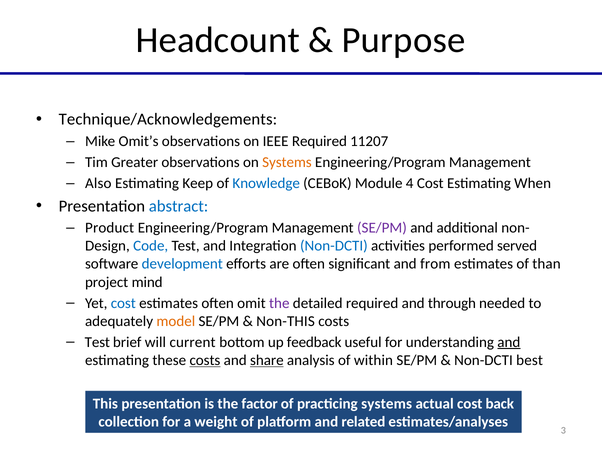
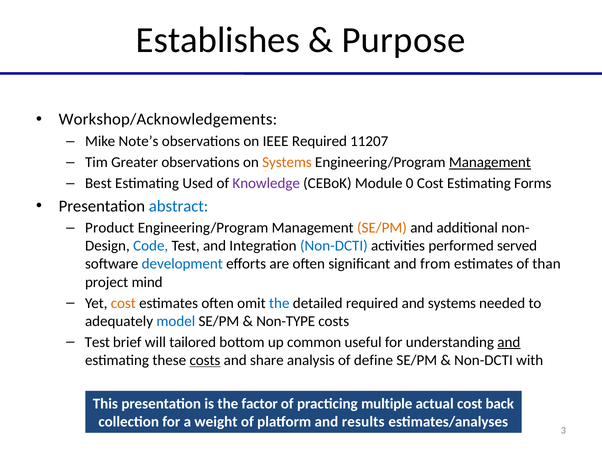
Headcount: Headcount -> Establishes
Technique/Acknowledgements: Technique/Acknowledgements -> Workshop/Acknowledgements
Omit’s: Omit’s -> Note’s
Management at (490, 163) underline: none -> present
Also: Also -> Best
Keep: Keep -> Used
Knowledge colour: blue -> purple
4: 4 -> 0
When: When -> Forms
SE/PM at (382, 228) colour: purple -> orange
cost at (123, 303) colour: blue -> orange
the at (279, 303) colour: purple -> blue
and through: through -> systems
model colour: orange -> blue
Non-THIS: Non-THIS -> Non-TYPE
current: current -> tailored
feedback: feedback -> common
share underline: present -> none
within: within -> define
best: best -> with
practicing systems: systems -> multiple
related: related -> results
